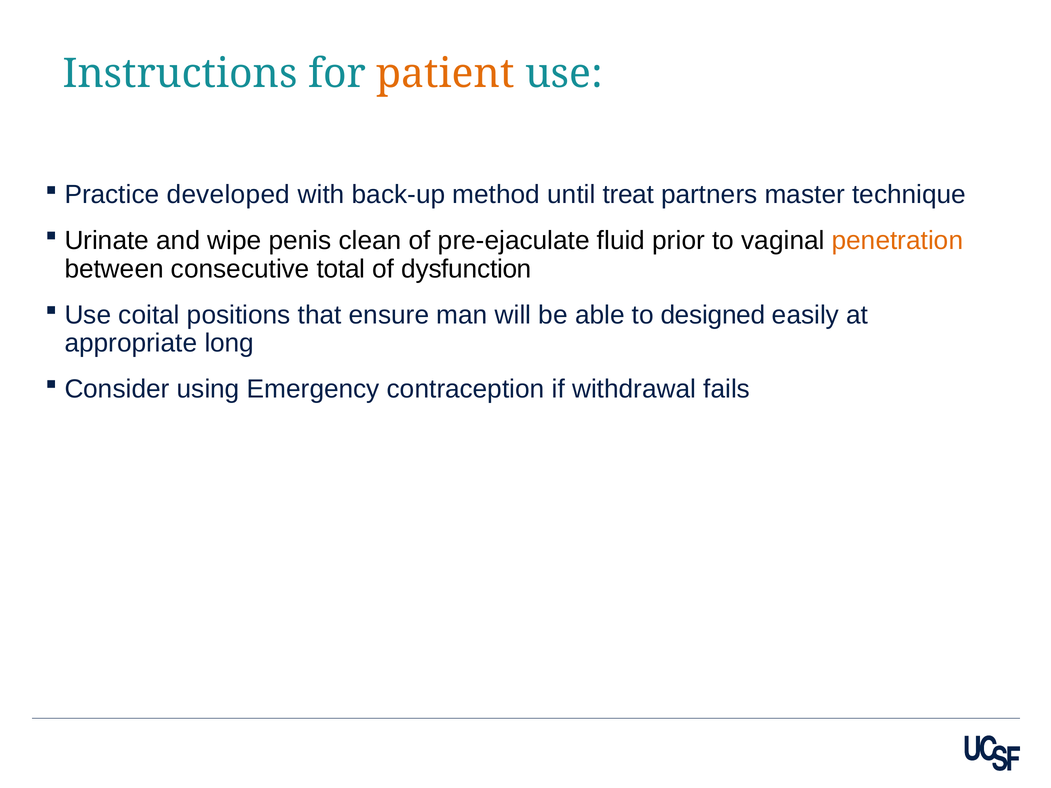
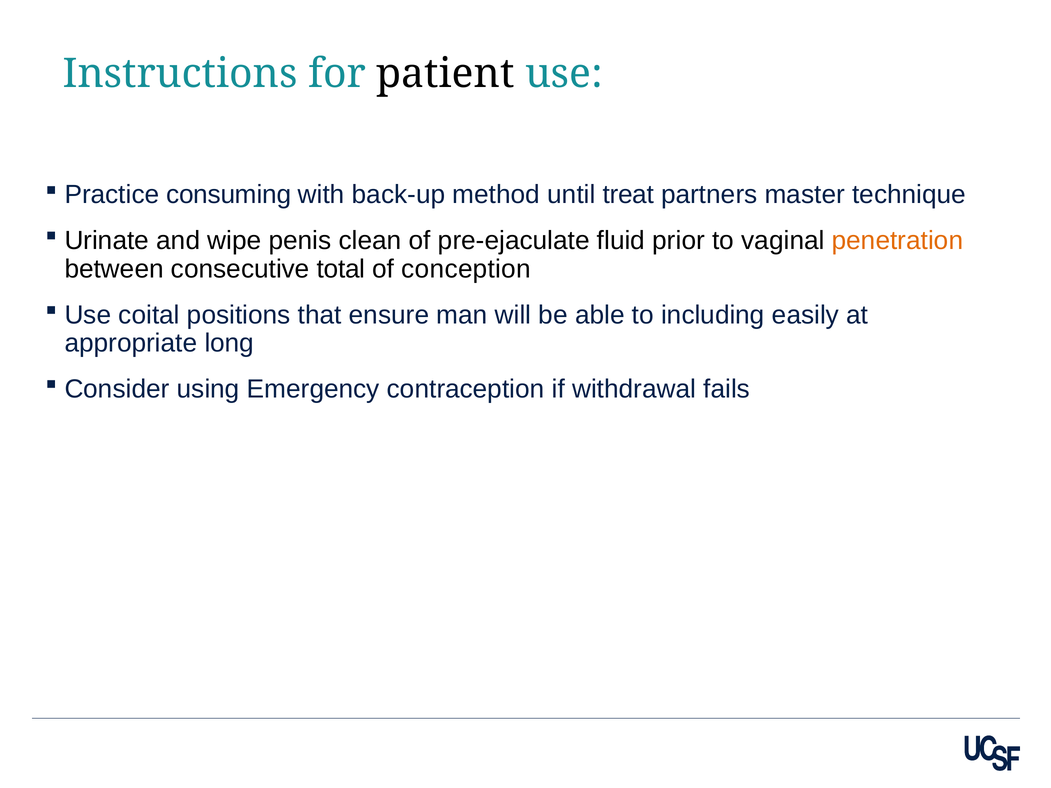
patient colour: orange -> black
developed: developed -> consuming
dysfunction: dysfunction -> conception
designed: designed -> including
